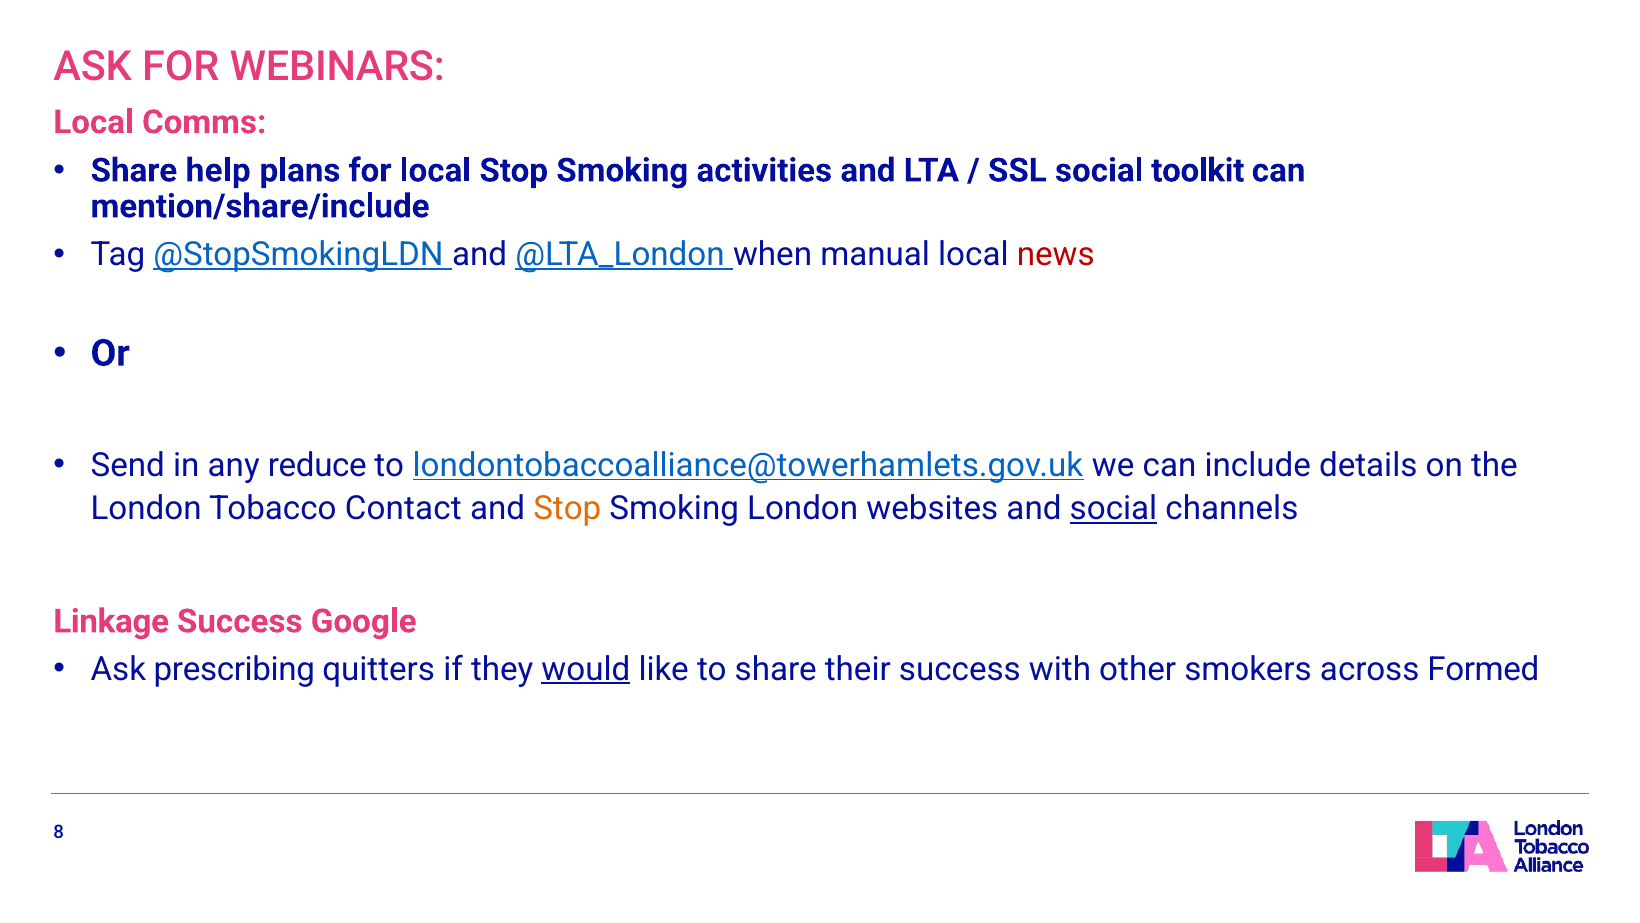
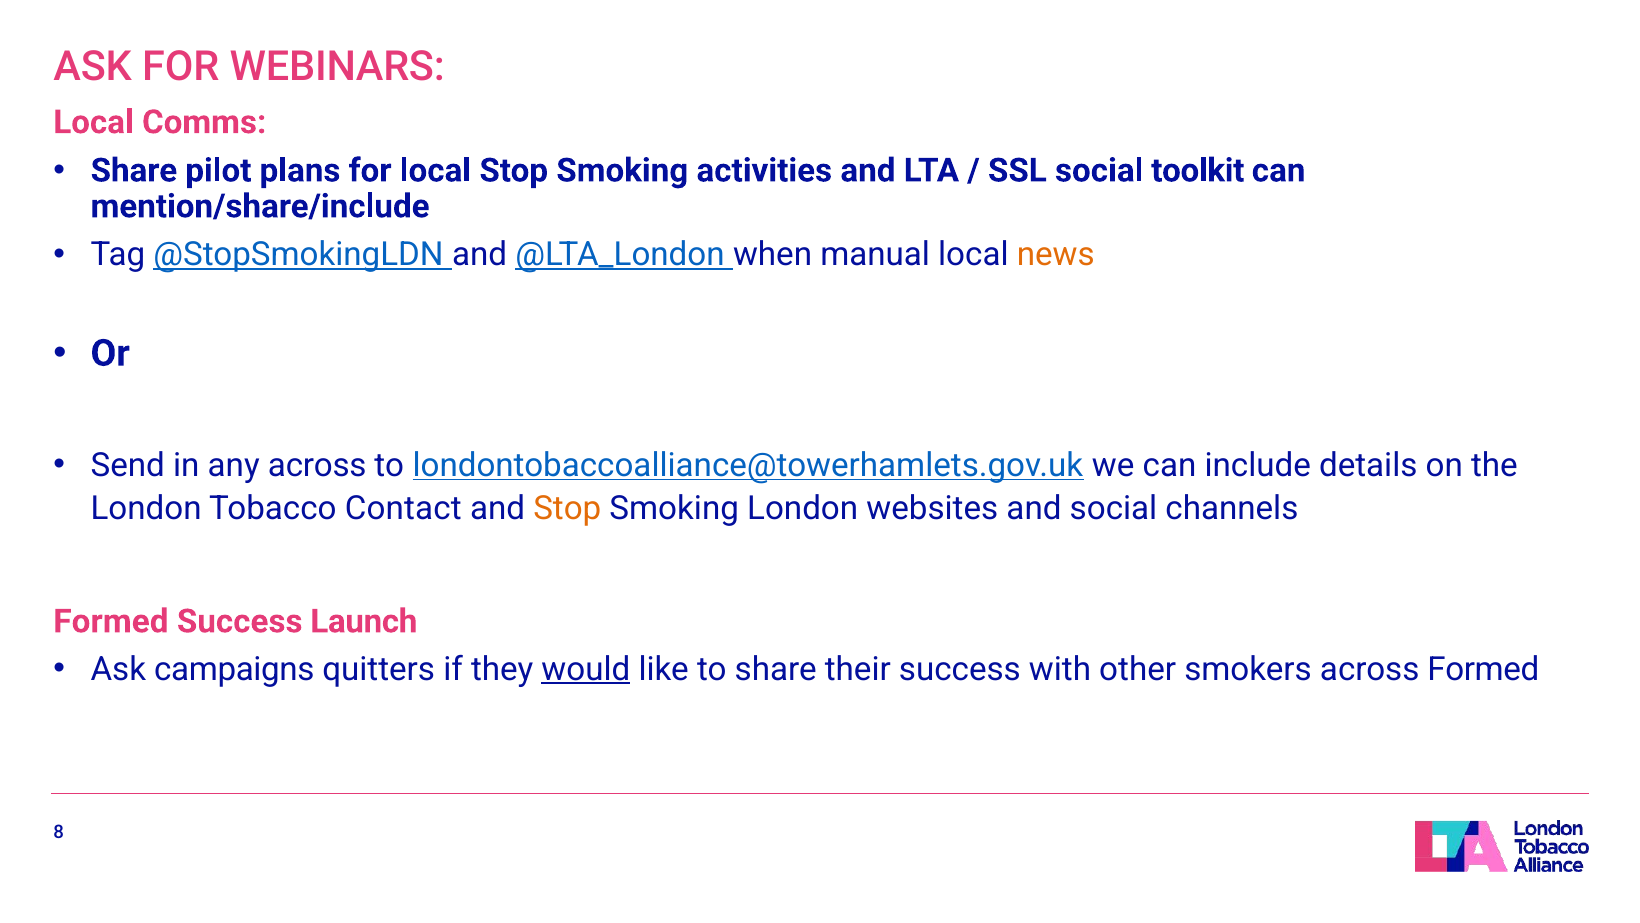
help: help -> pilot
news colour: red -> orange
any reduce: reduce -> across
social at (1113, 509) underline: present -> none
Linkage at (111, 621): Linkage -> Formed
Google: Google -> Launch
prescribing: prescribing -> campaigns
